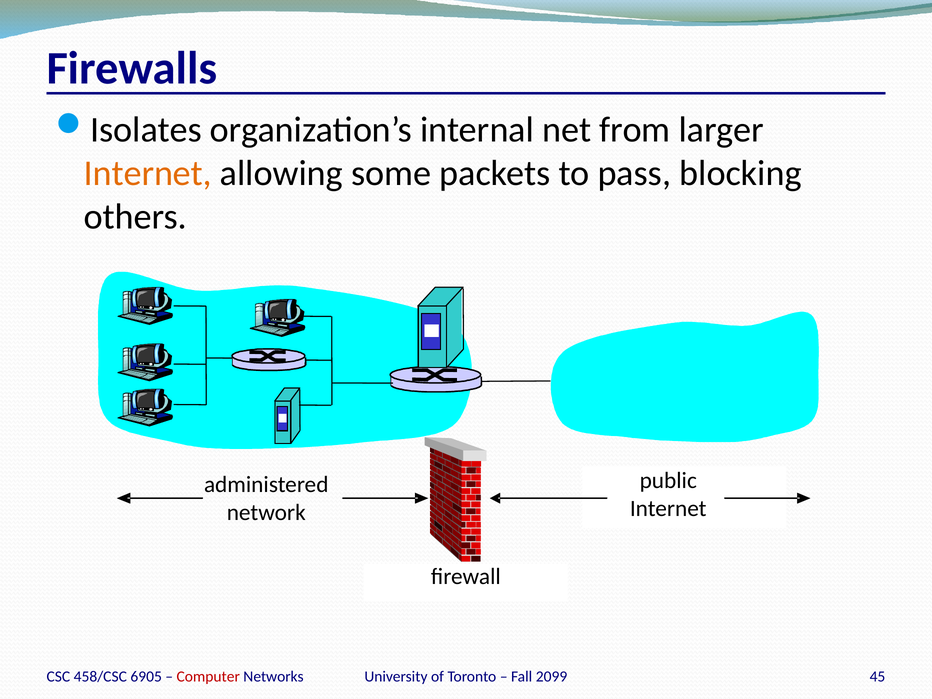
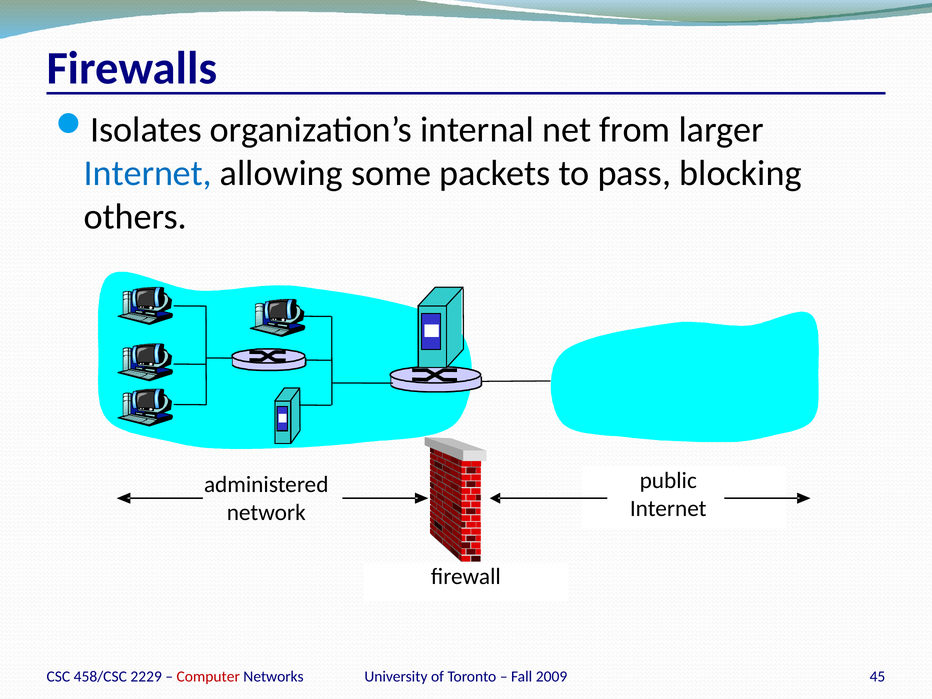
Internet at (148, 173) colour: orange -> blue
2099: 2099 -> 2009
6905: 6905 -> 2229
